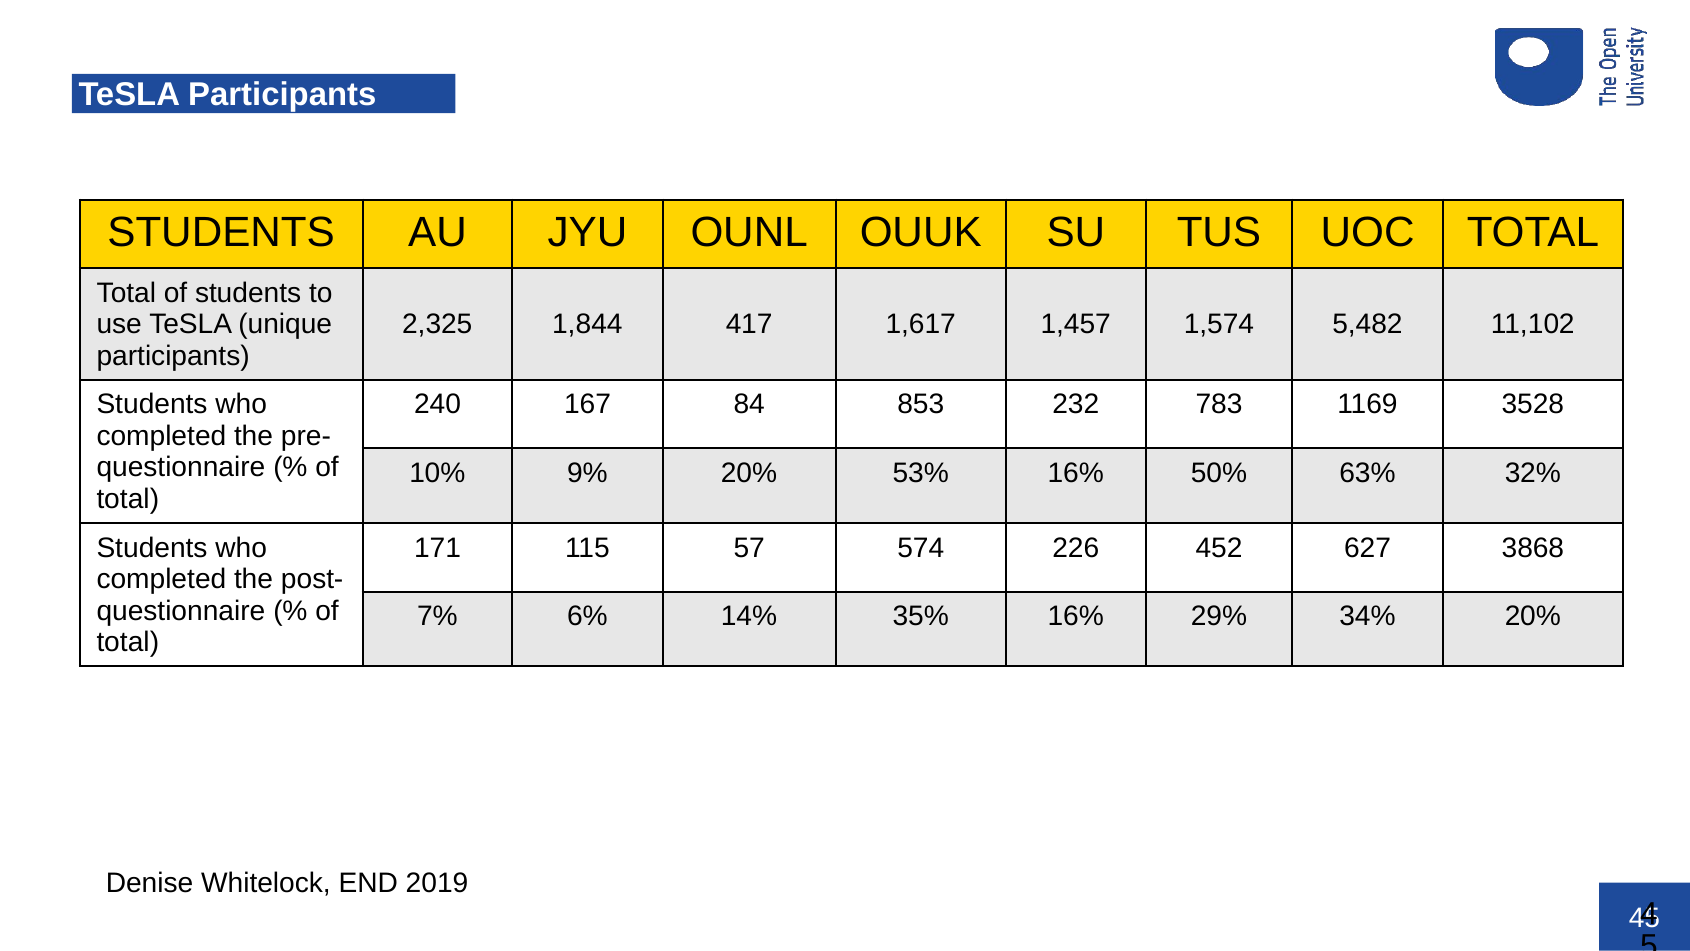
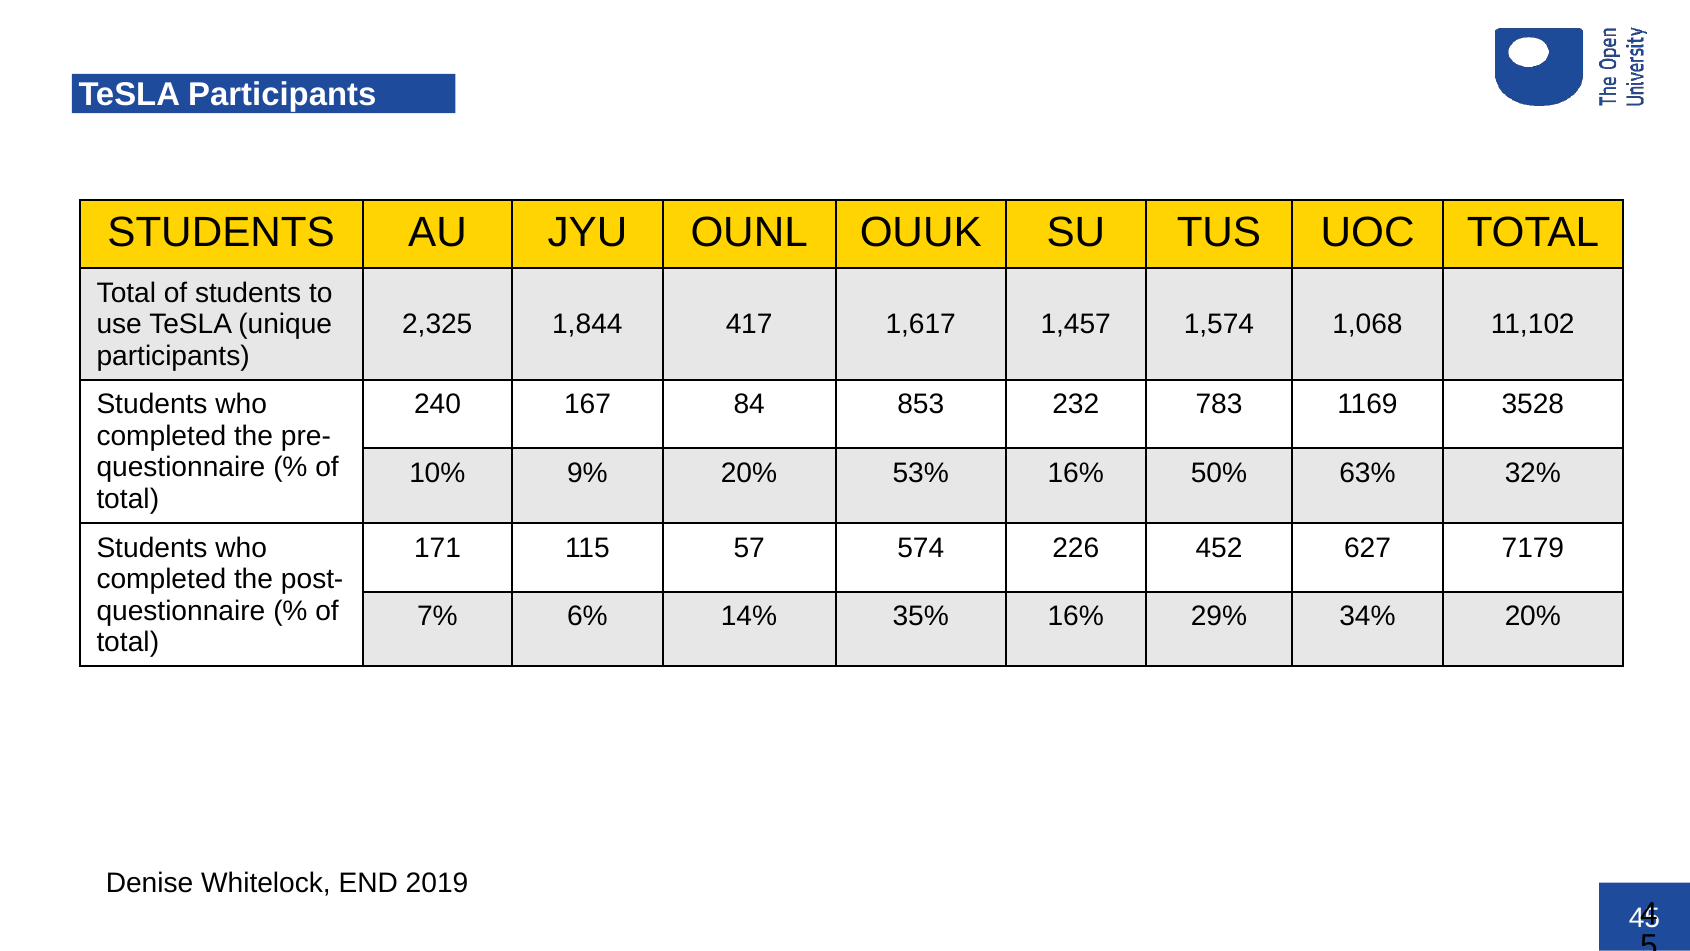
5,482: 5,482 -> 1,068
3868: 3868 -> 7179
